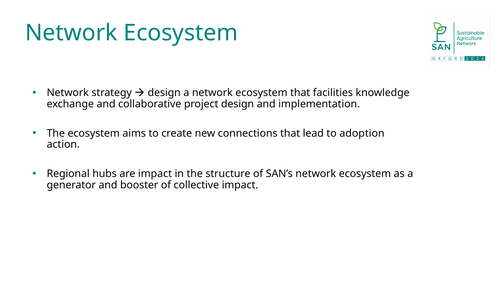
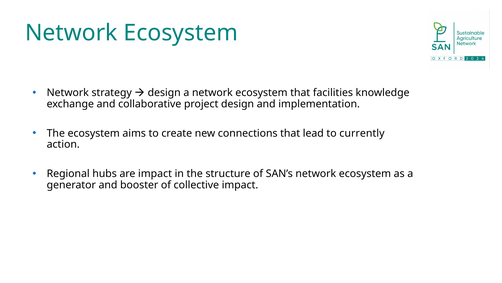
adoption: adoption -> currently
